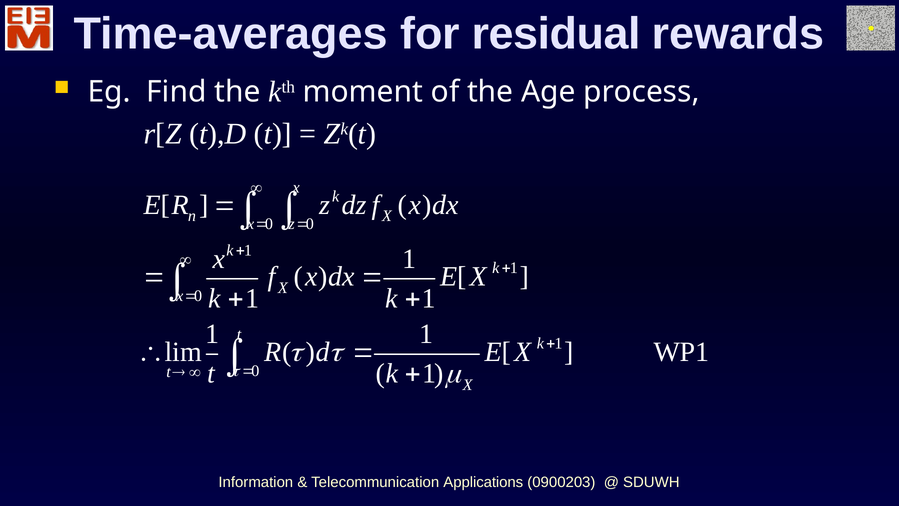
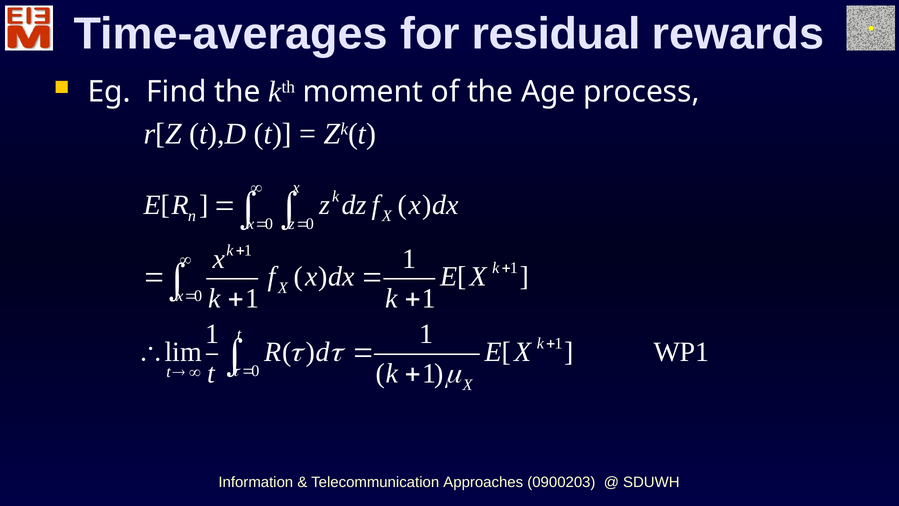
Applications: Applications -> Approaches
